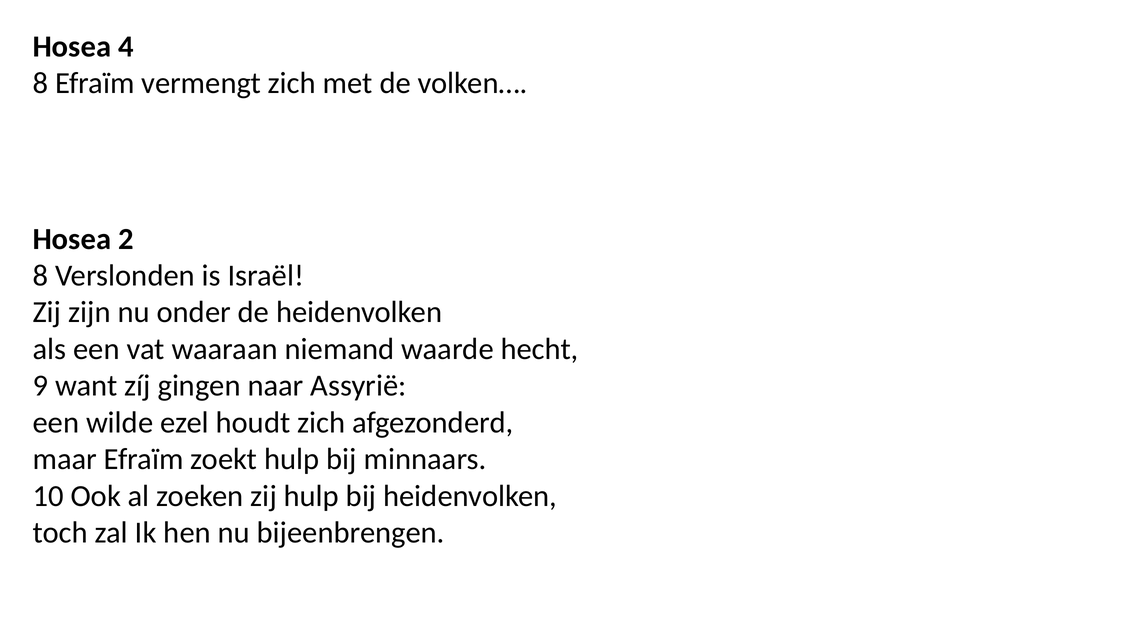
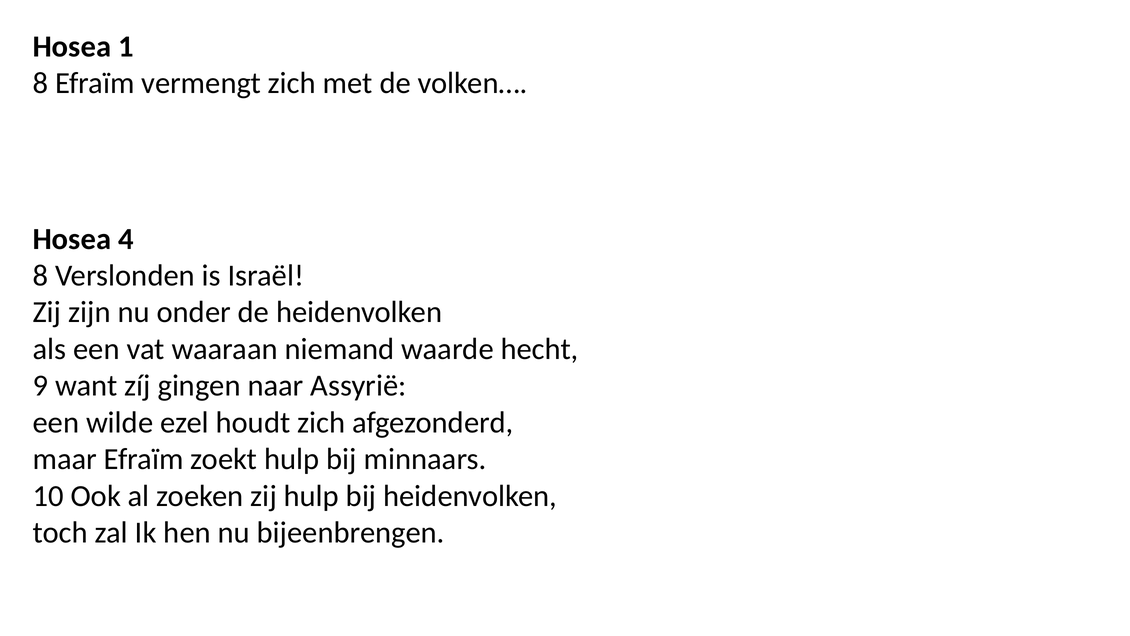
4: 4 -> 1
2: 2 -> 4
